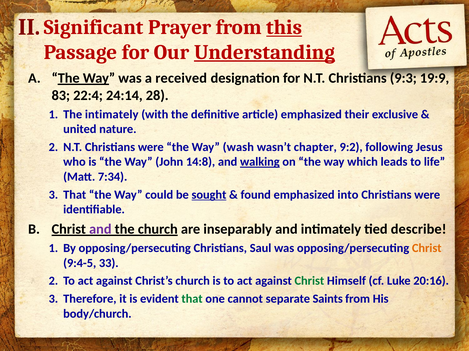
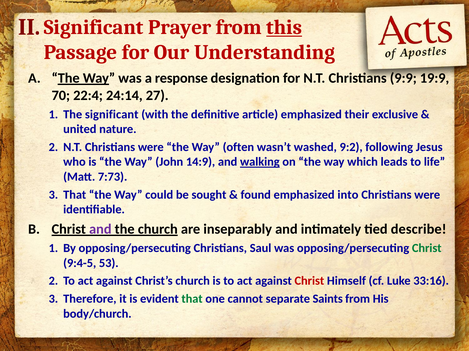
Understanding underline: present -> none
received: received -> response
9:3: 9:3 -> 9:9
83: 83 -> 70
28: 28 -> 27
The intimately: intimately -> significant
wash: wash -> often
chapter: chapter -> washed
14:8: 14:8 -> 14:9
7:34: 7:34 -> 7:73
sought underline: present -> none
Christ at (427, 249) colour: orange -> green
33: 33 -> 53
Christ at (309, 282) colour: green -> red
20:16: 20:16 -> 33:16
